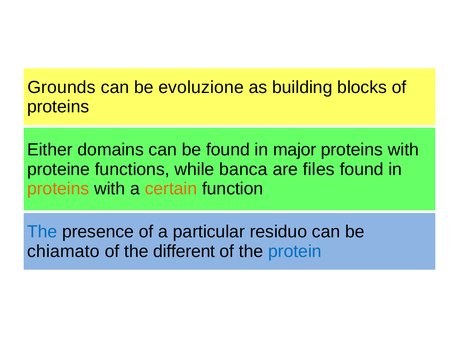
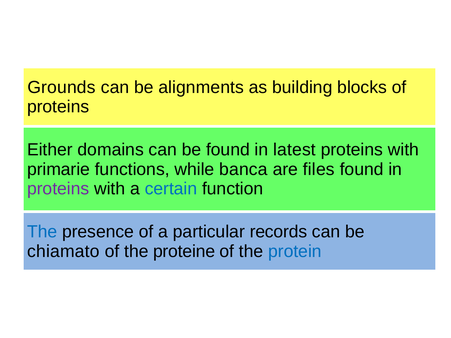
evoluzione: evoluzione -> alignments
major: major -> latest
proteine: proteine -> primarie
proteins at (58, 189) colour: orange -> purple
certain colour: orange -> blue
residuo: residuo -> records
different: different -> proteine
